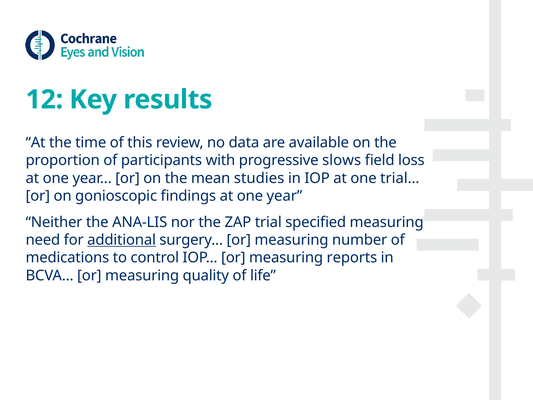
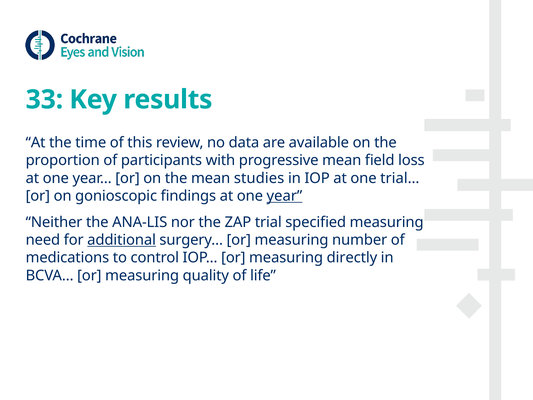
12: 12 -> 33
progressive slows: slows -> mean
year underline: none -> present
reports: reports -> directly
